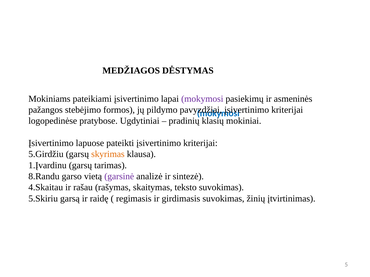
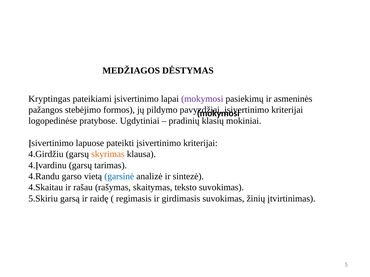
Mokiniams: Mokiniams -> Kryptingas
mokymosi at (218, 114) colour: blue -> black
5.Girdžiu: 5.Girdžiu -> 4.Girdžiu
1.Įvardinu: 1.Įvardinu -> 4.Įvardinu
8.Randu: 8.Randu -> 4.Randu
garsinė at (119, 177) colour: purple -> blue
